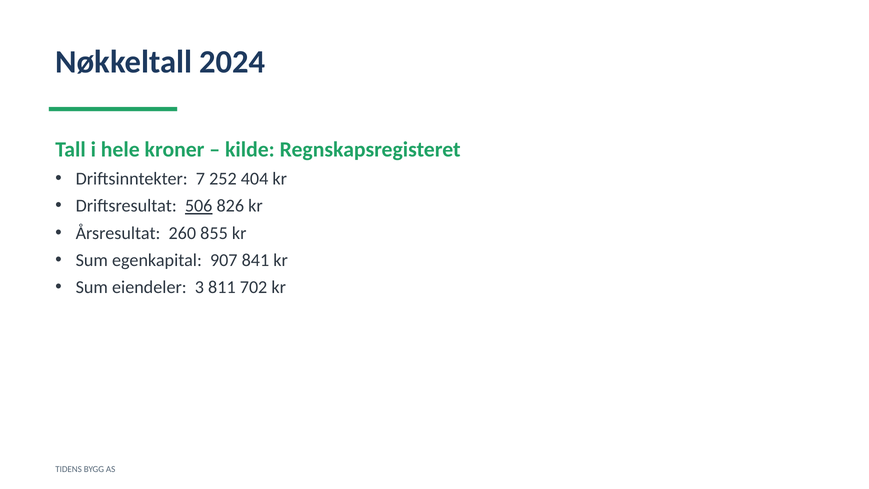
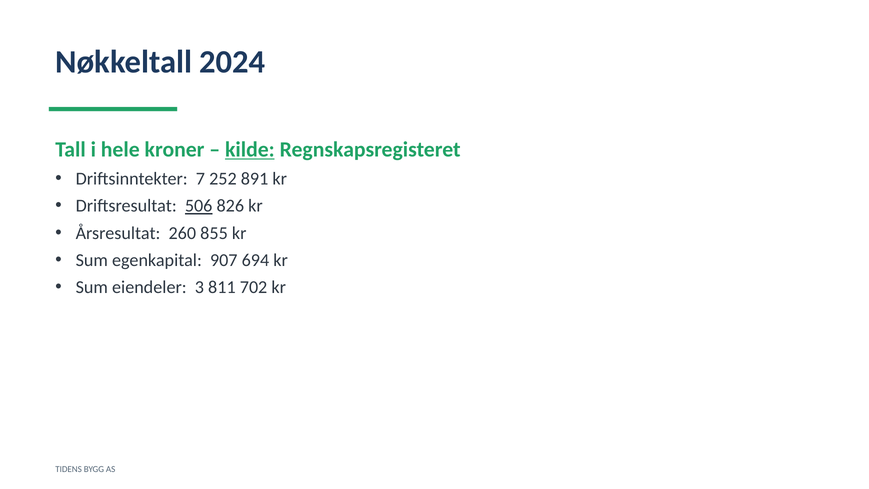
kilde underline: none -> present
404: 404 -> 891
841: 841 -> 694
